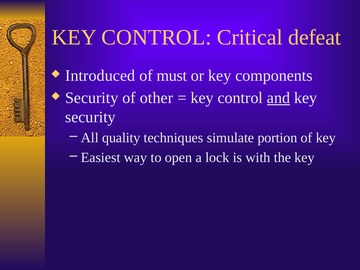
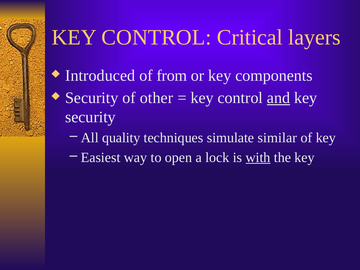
defeat: defeat -> layers
must: must -> from
portion: portion -> similar
with underline: none -> present
